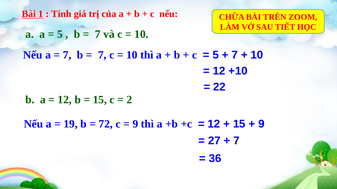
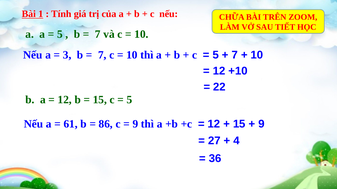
7 at (67, 55): 7 -> 3
2 at (129, 100): 2 -> 5
19: 19 -> 61
72: 72 -> 86
7 at (236, 141): 7 -> 4
